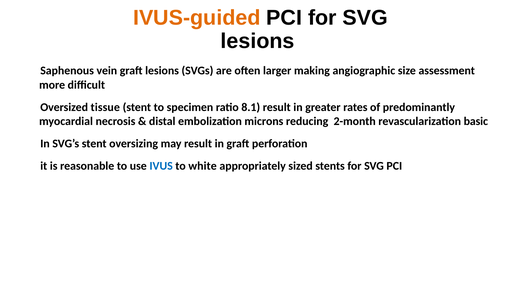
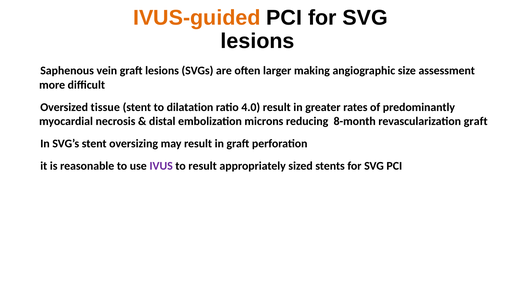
specimen: specimen -> dilatation
8.1: 8.1 -> 4.0
2-month: 2-month -> 8-month
revascularization basic: basic -> graft
IVUS colour: blue -> purple
to white: white -> result
